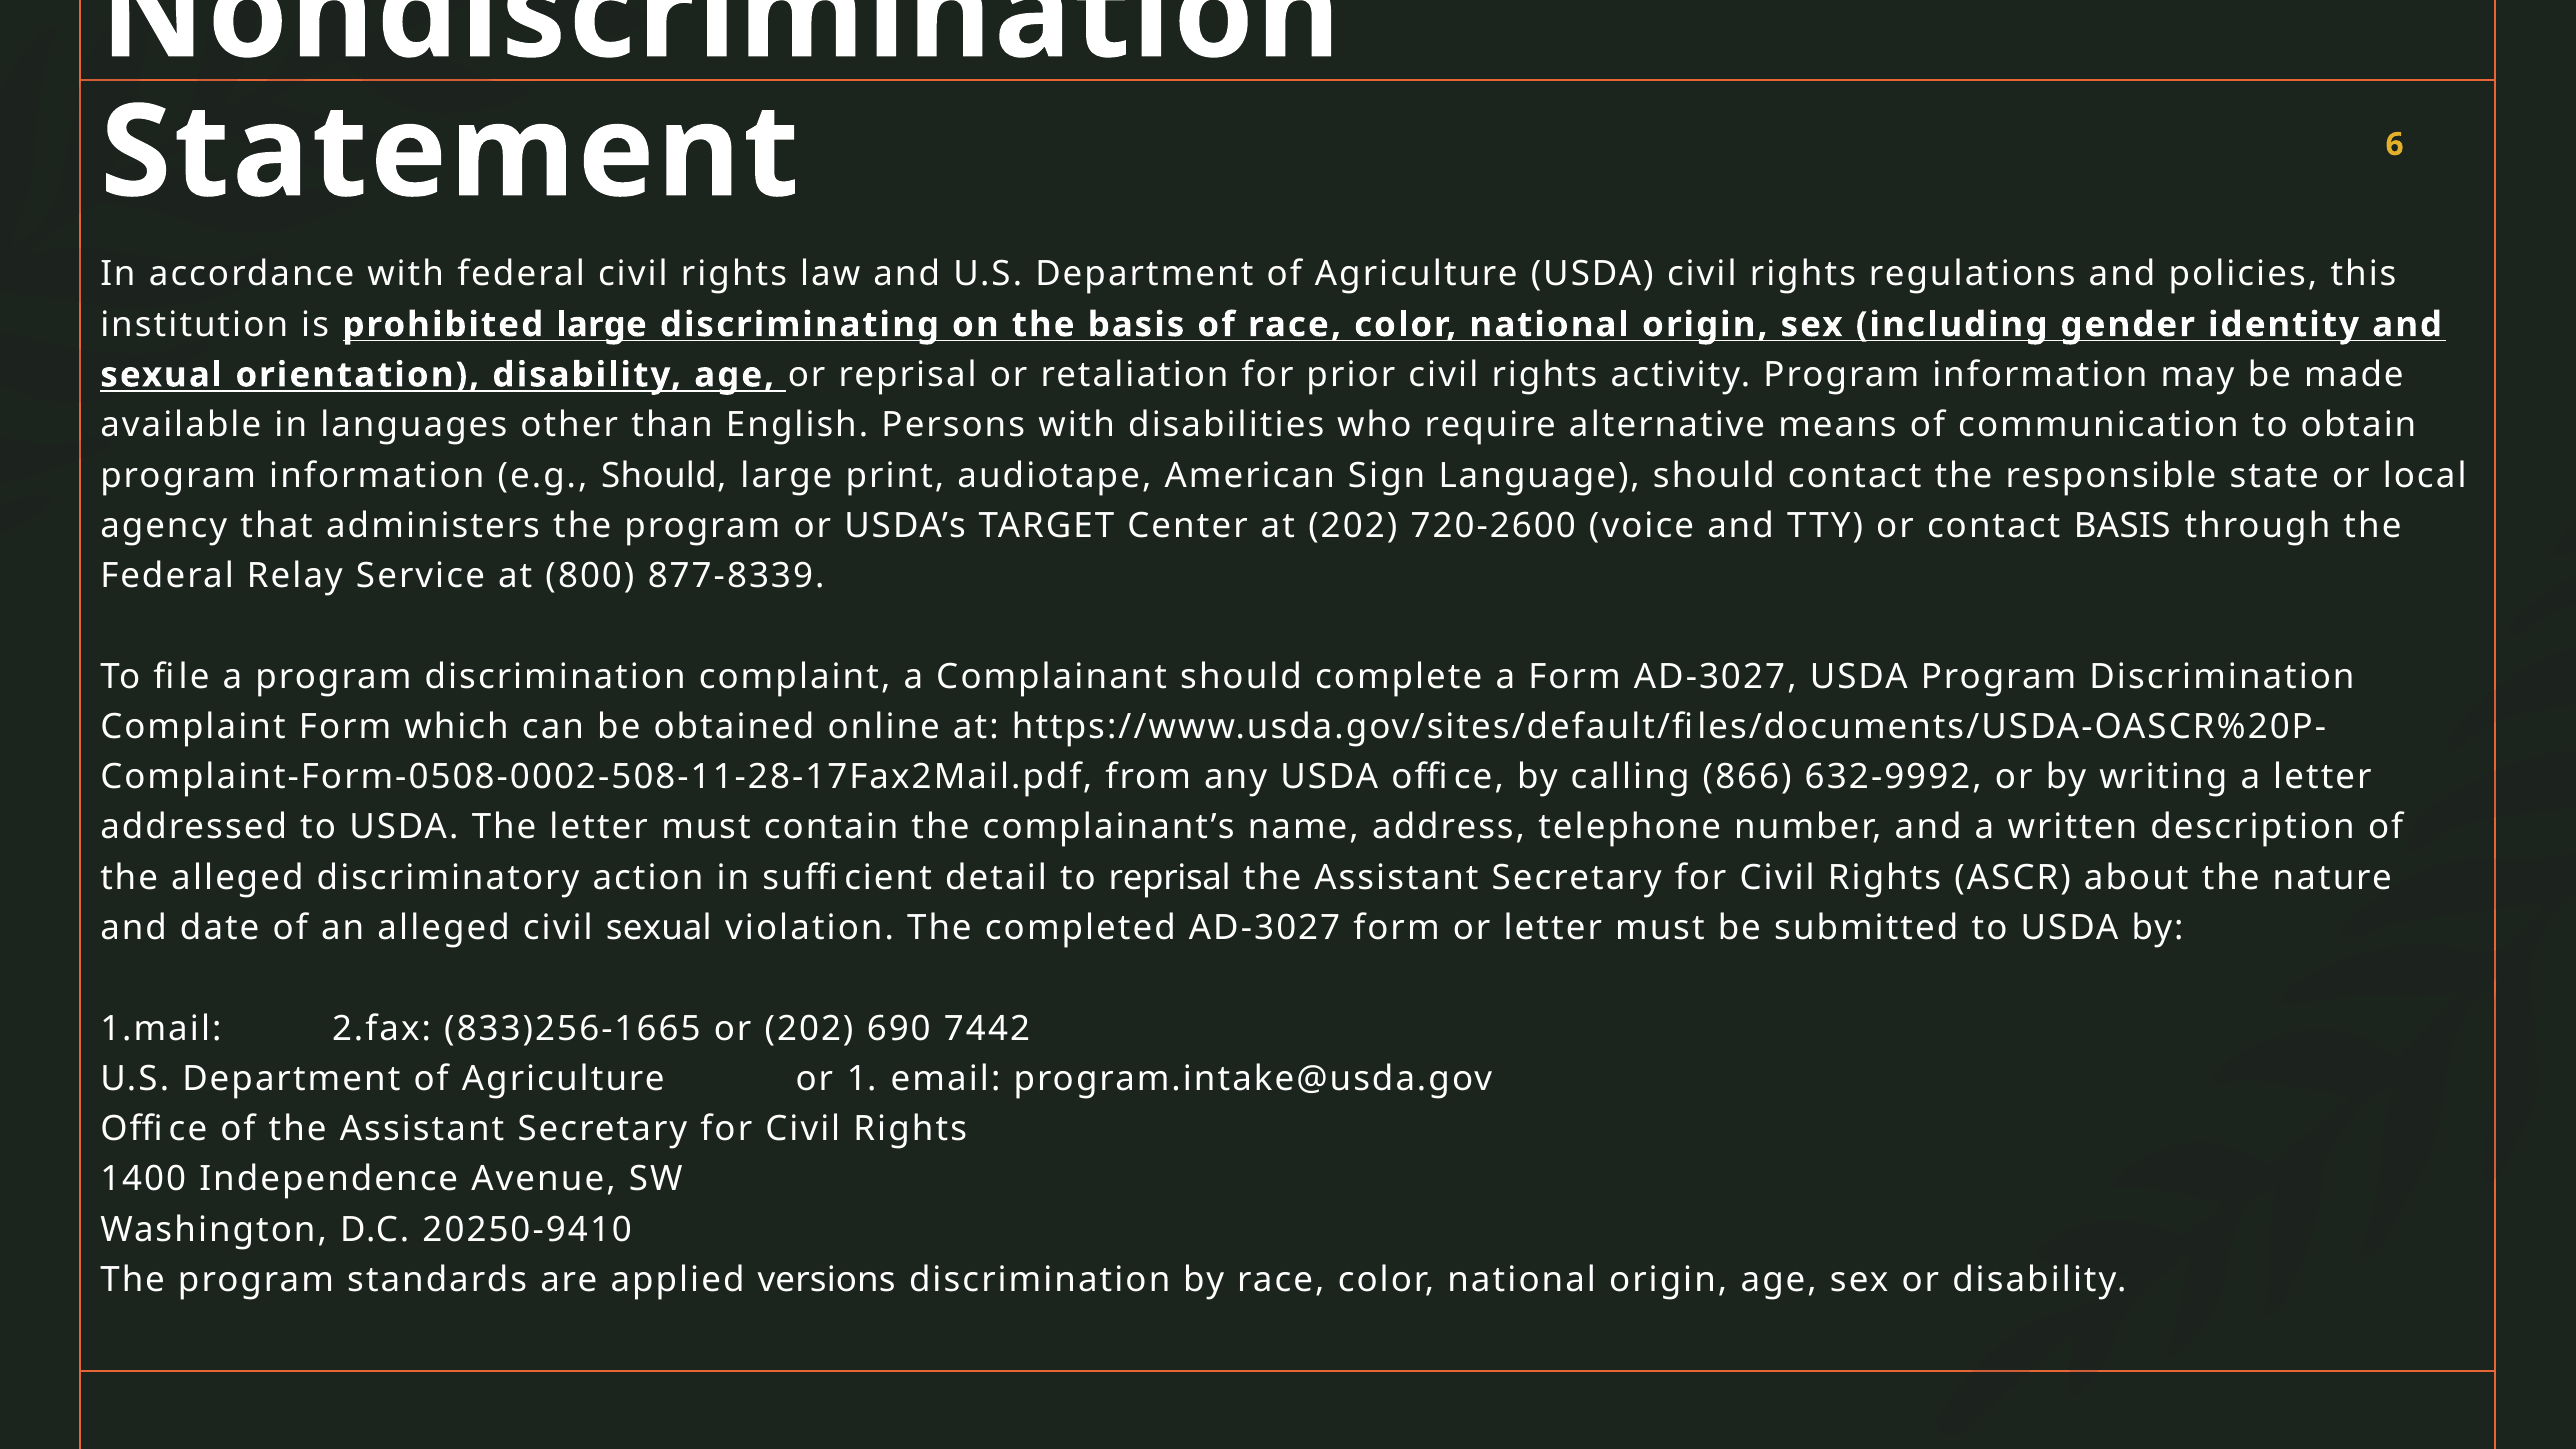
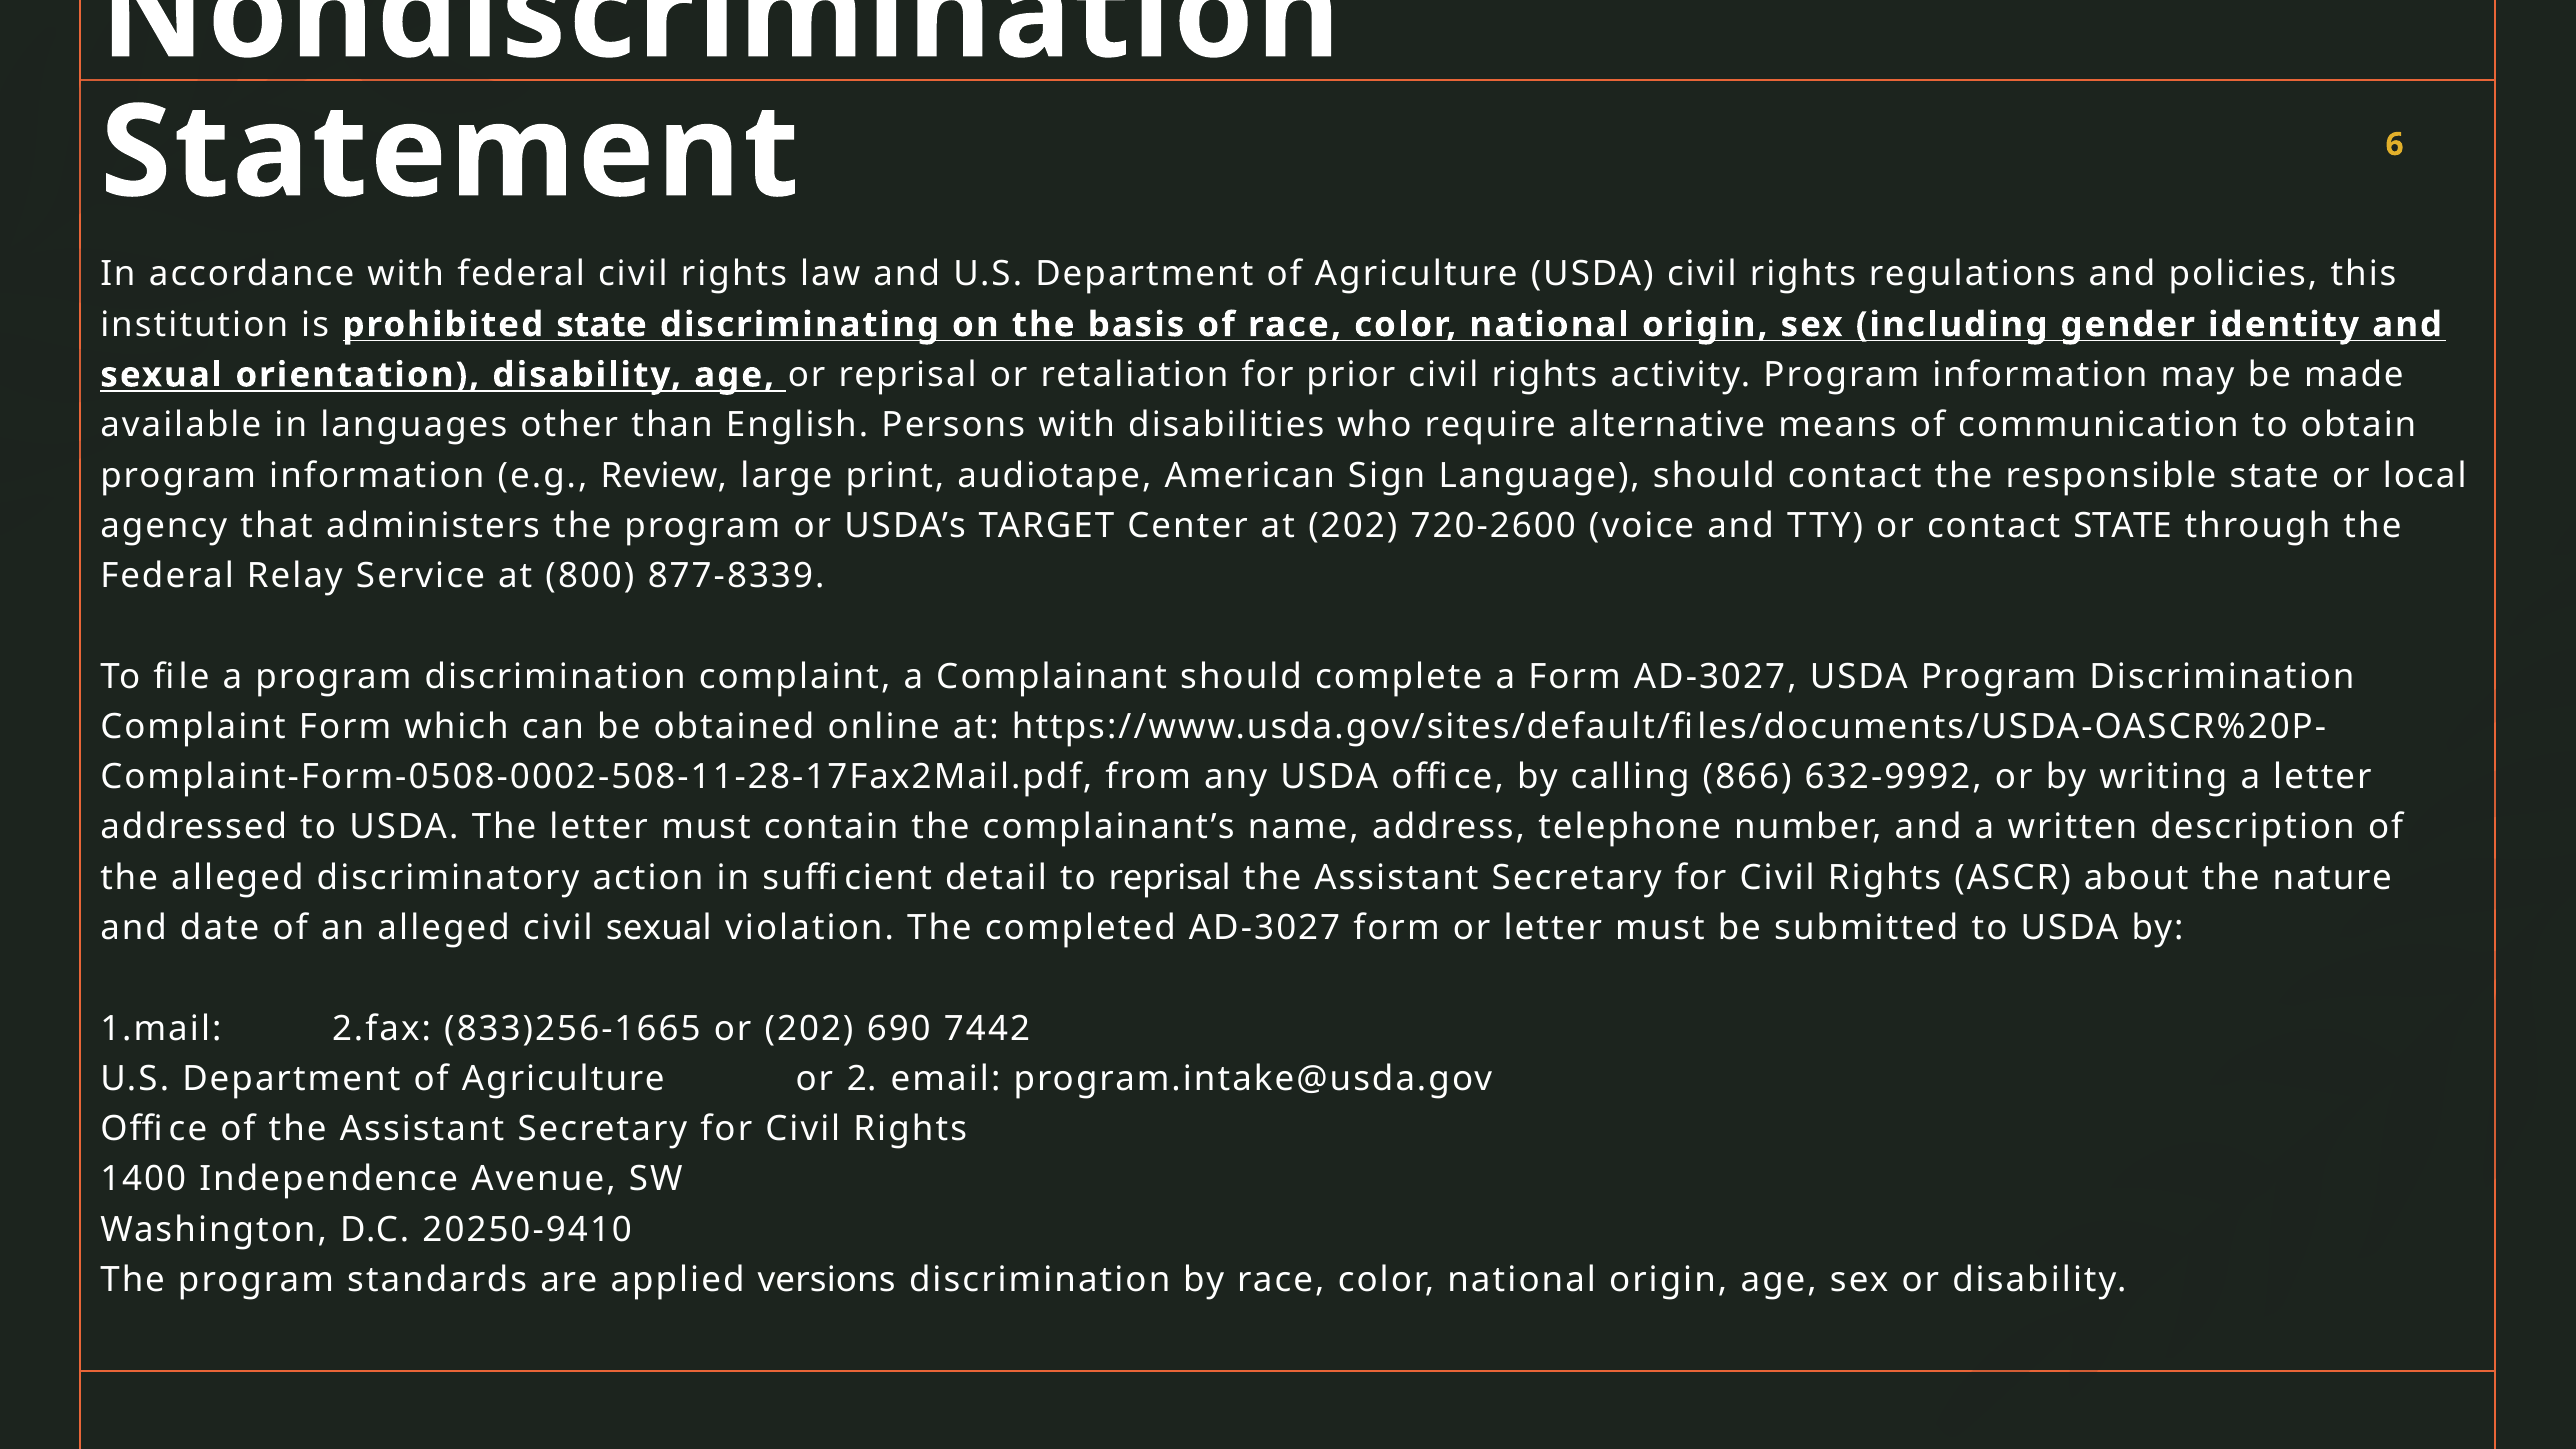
prohibited large: large -> state
e.g Should: Should -> Review
contact BASIS: BASIS -> STATE
1: 1 -> 2
